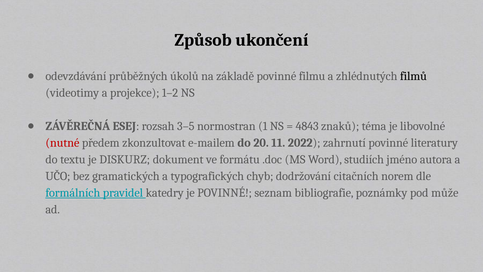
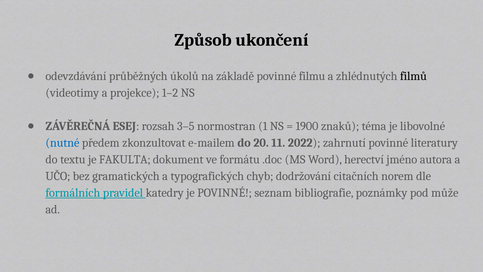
4843: 4843 -> 1900
nutné colour: red -> blue
DISKURZ: DISKURZ -> FAKULTA
studiích: studiích -> herectví
